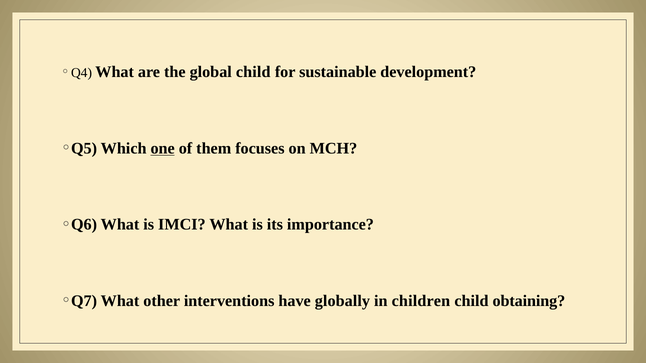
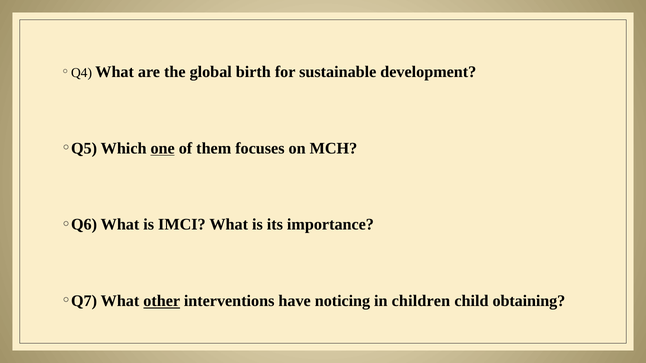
global child: child -> birth
other underline: none -> present
globally: globally -> noticing
